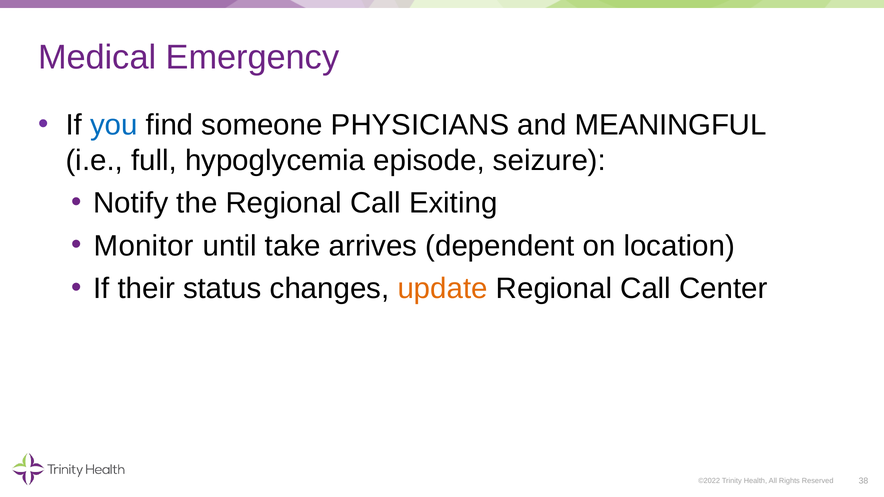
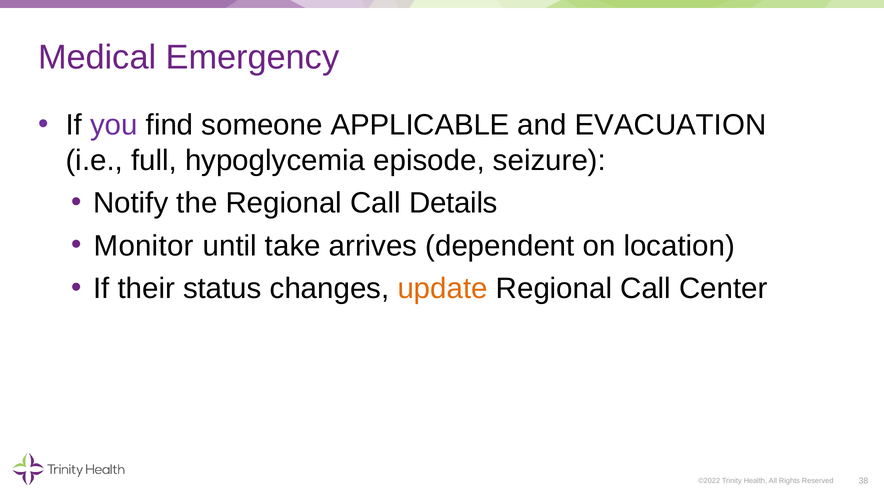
you colour: blue -> purple
PHYSICIANS: PHYSICIANS -> APPLICABLE
MEANINGFUL: MEANINGFUL -> EVACUATION
Exiting: Exiting -> Details
